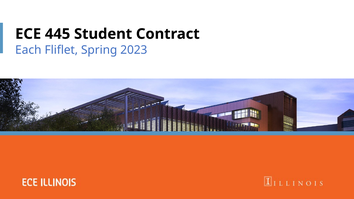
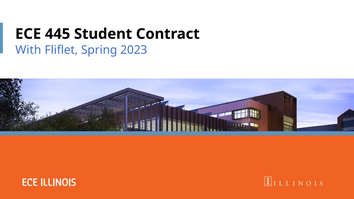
Each: Each -> With
